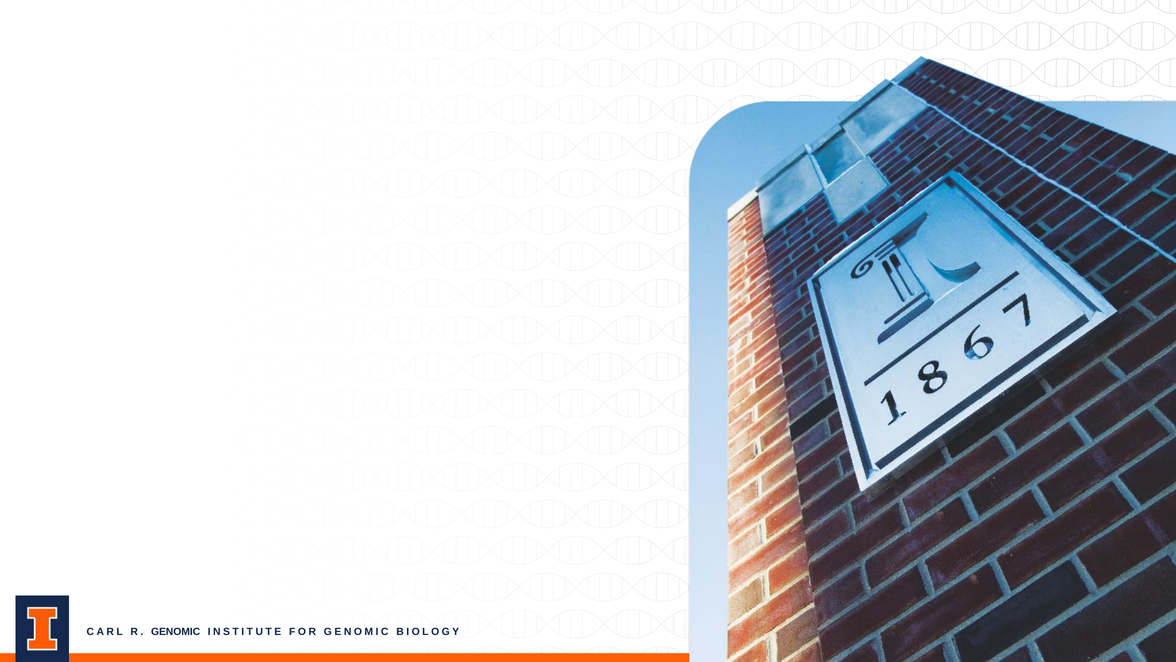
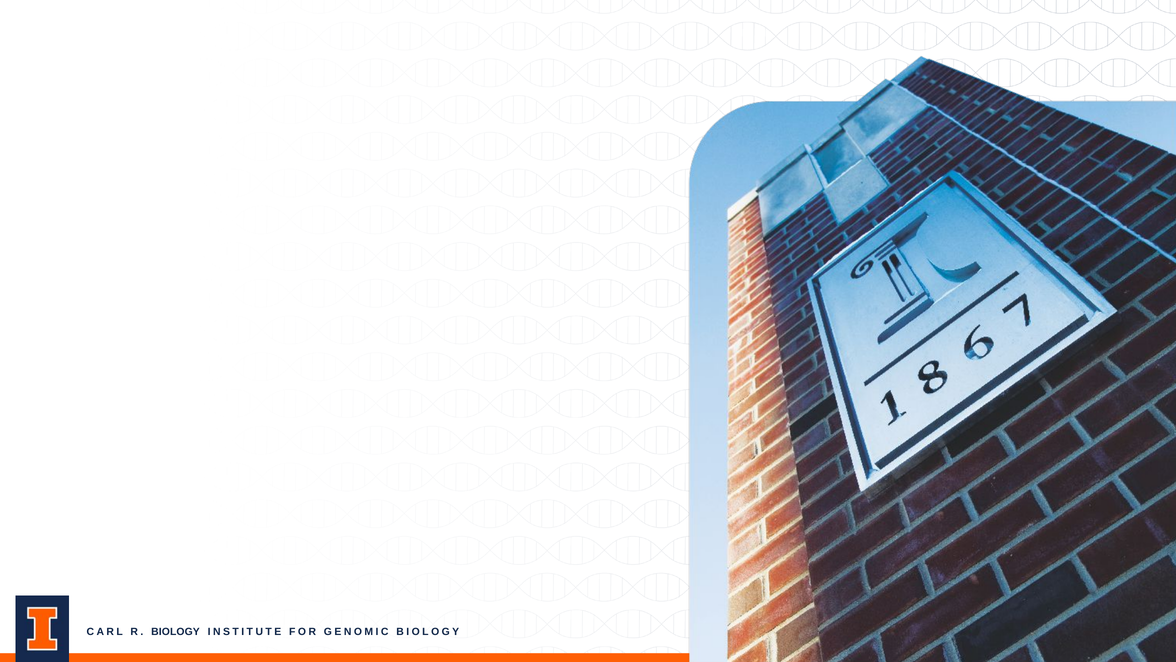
R GENOMIC: GENOMIC -> BIOLOGY
